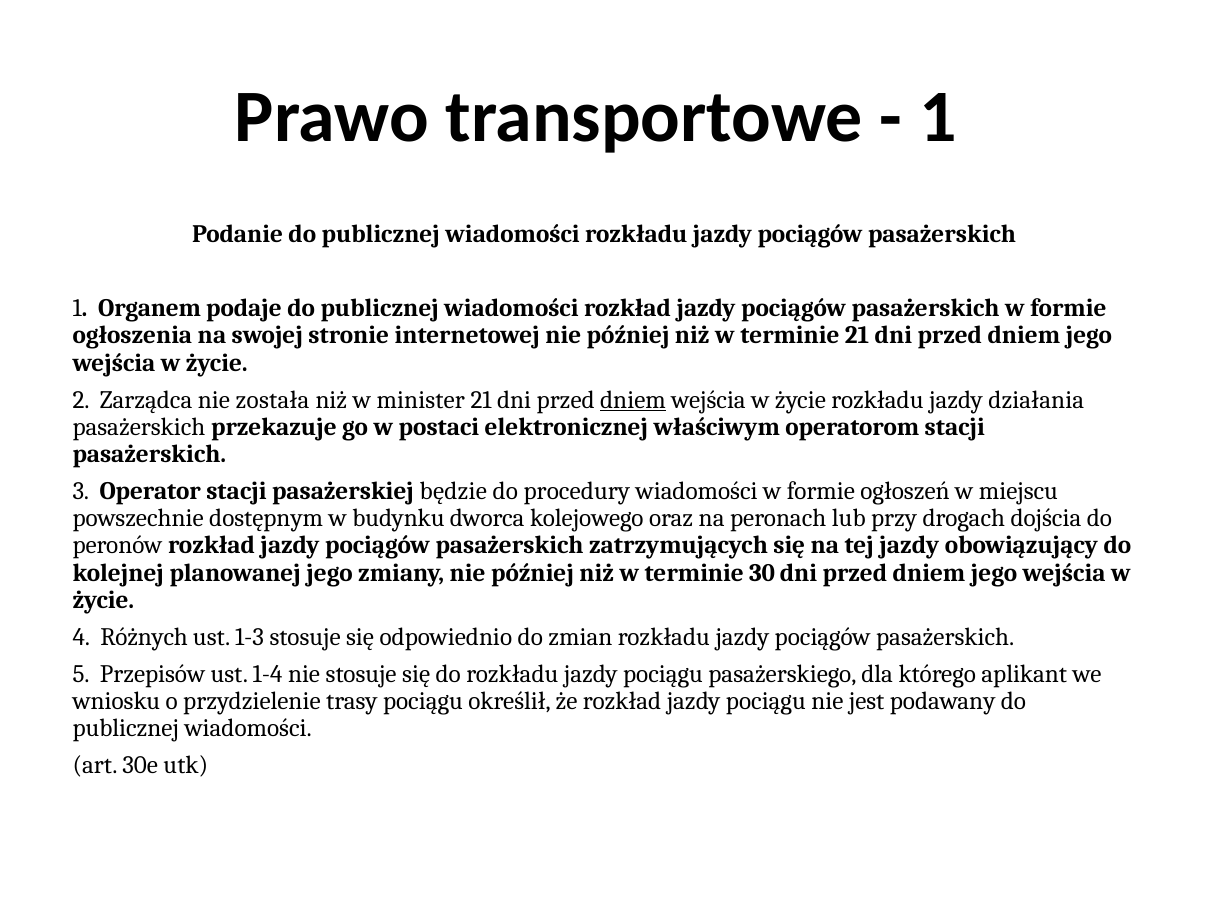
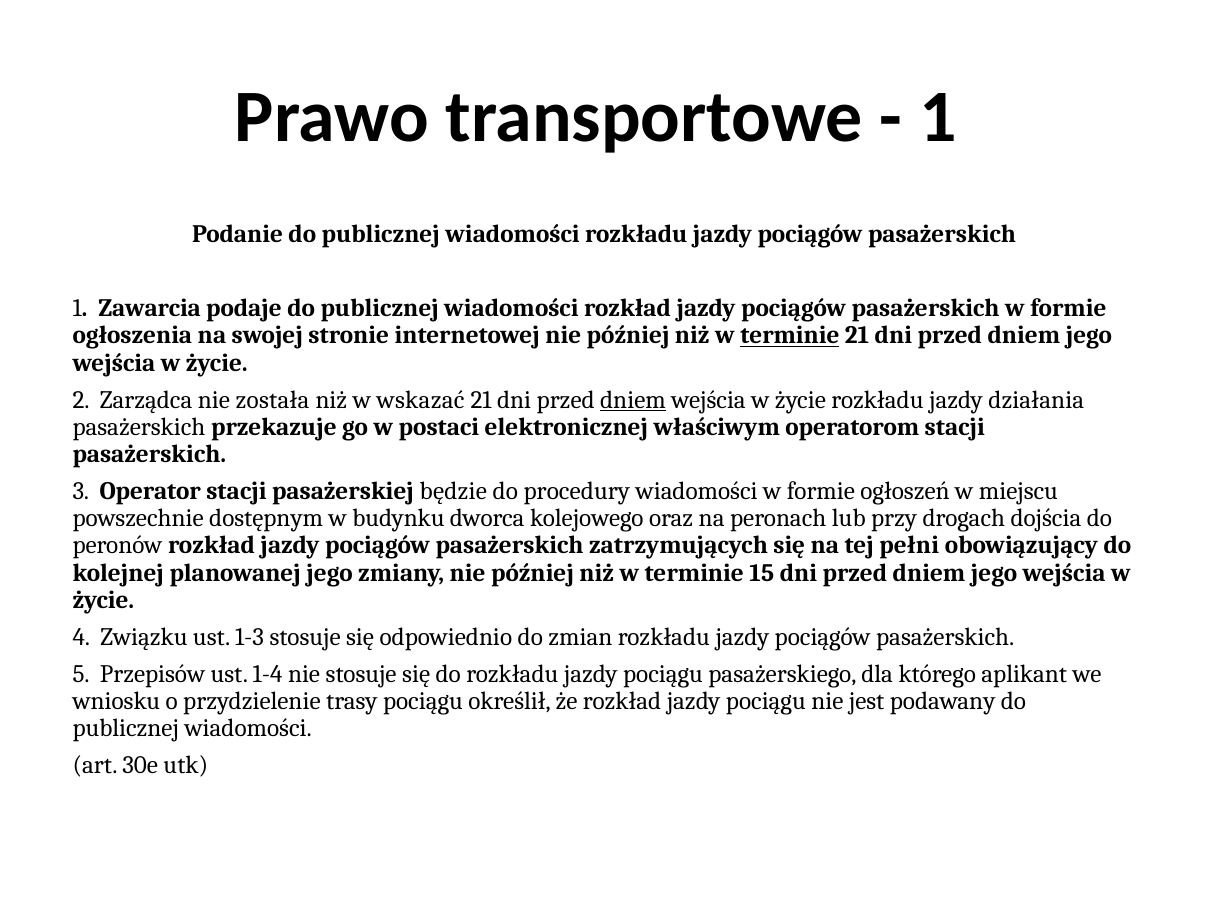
Organem: Organem -> Zawarcia
terminie at (790, 335) underline: none -> present
minister: minister -> wskazać
tej jazdy: jazdy -> pełni
30: 30 -> 15
Różnych: Różnych -> Związku
